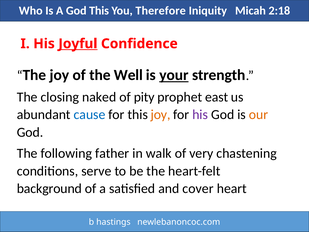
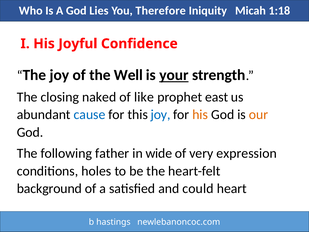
God This: This -> Lies
2:18: 2:18 -> 1:18
Joyful underline: present -> none
pity: pity -> like
joy at (161, 115) colour: orange -> blue
his at (200, 115) colour: purple -> orange
walk: walk -> wide
chastening: chastening -> expression
serve: serve -> holes
cover: cover -> could
